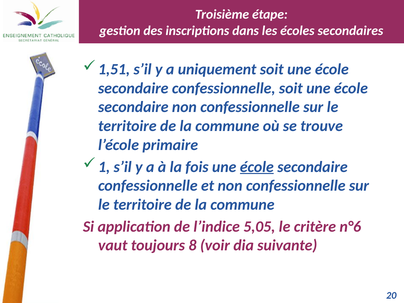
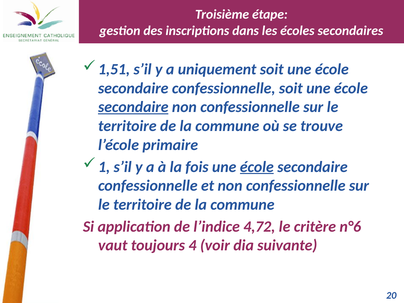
secondaire at (133, 107) underline: none -> present
5,05: 5,05 -> 4,72
8: 8 -> 4
